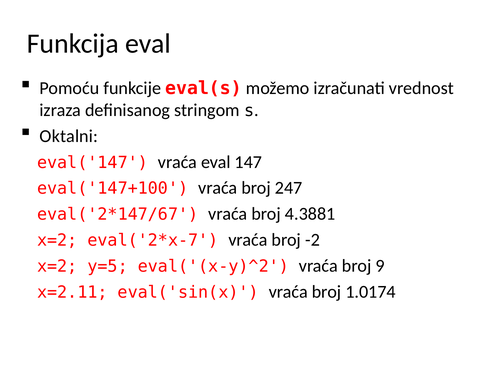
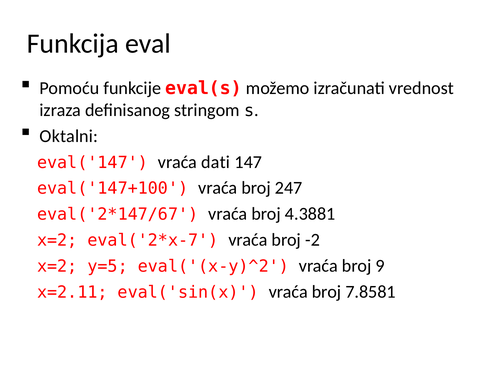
vraća eval: eval -> dati
1.0174: 1.0174 -> 7.8581
